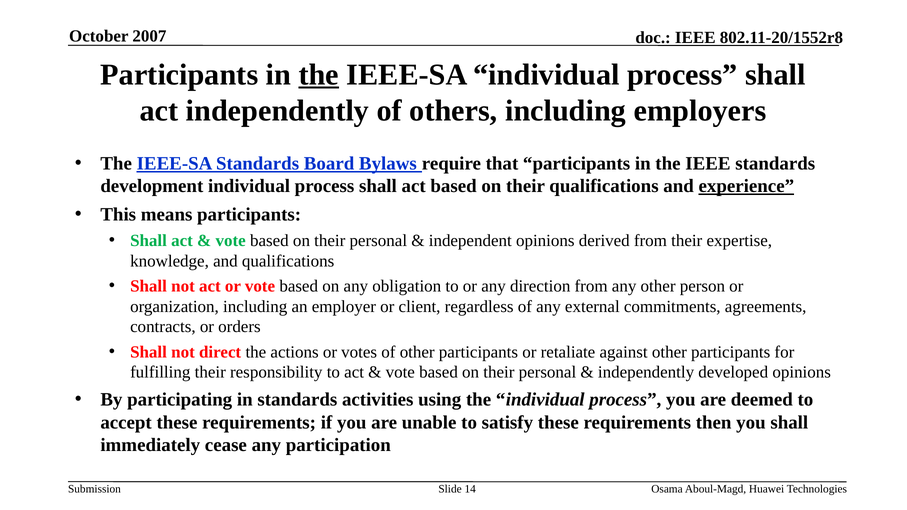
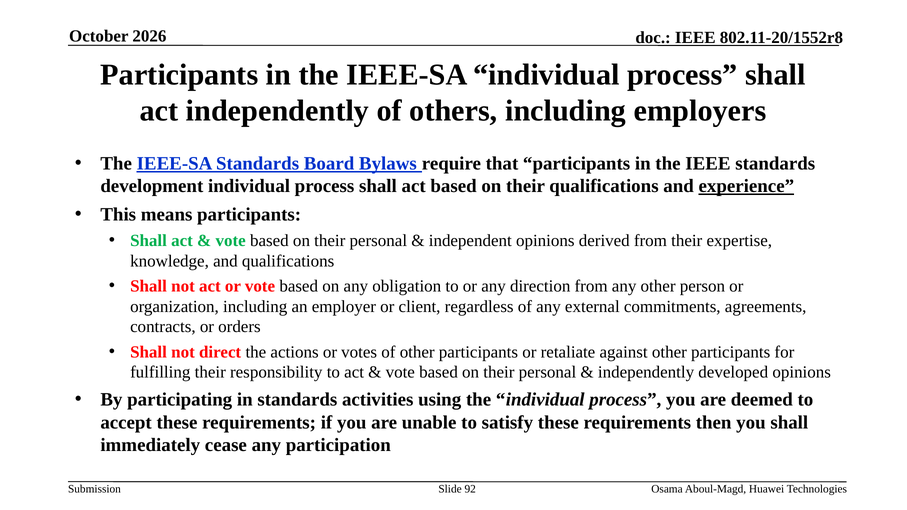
2007: 2007 -> 2026
the at (319, 75) underline: present -> none
14: 14 -> 92
